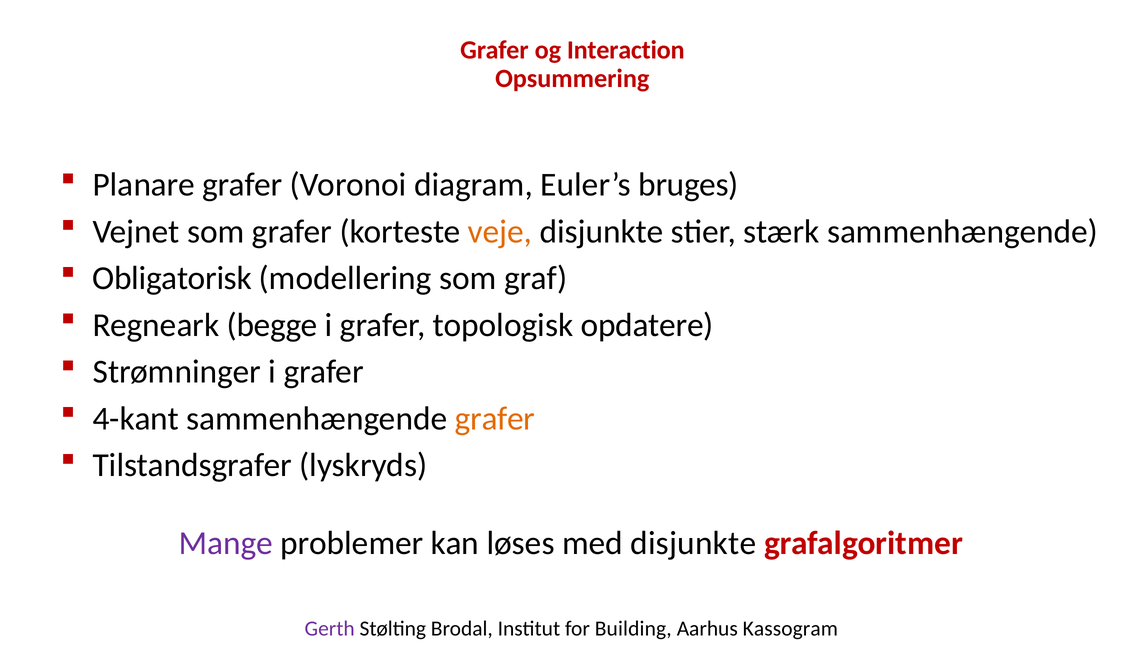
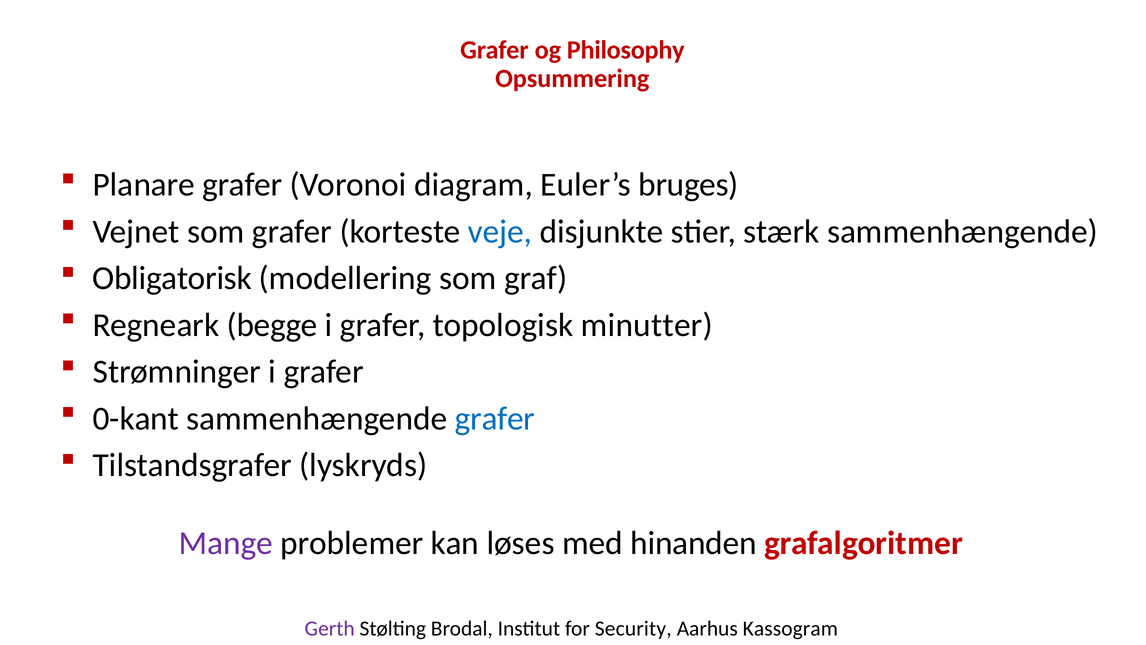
Interaction: Interaction -> Philosophy
veje colour: orange -> blue
opdatere: opdatere -> minutter
4-kant: 4-kant -> 0-kant
grafer at (495, 418) colour: orange -> blue
med disjunkte: disjunkte -> hinanden
Building: Building -> Security
